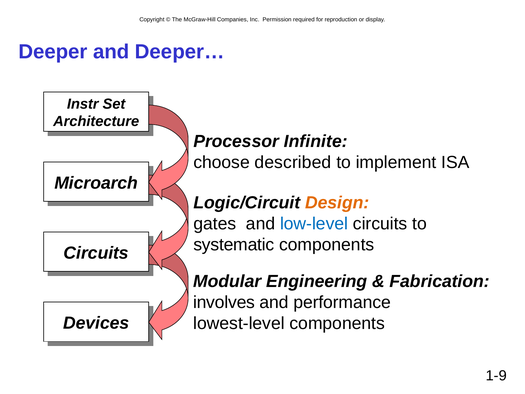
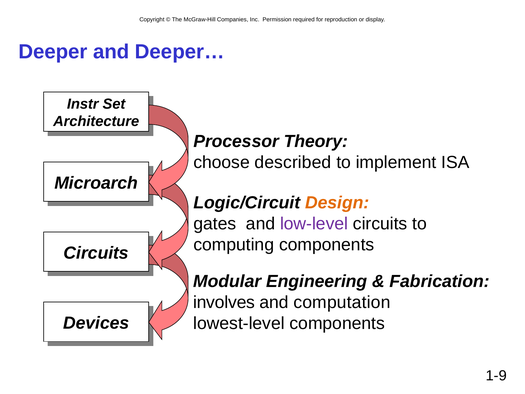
Infinite: Infinite -> Theory
low-level colour: blue -> purple
systematic: systematic -> computing
performance: performance -> computation
